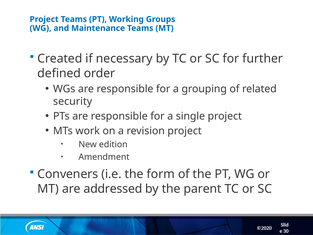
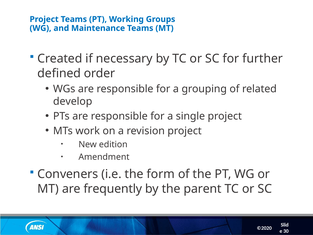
security: security -> develop
addressed: addressed -> frequently
